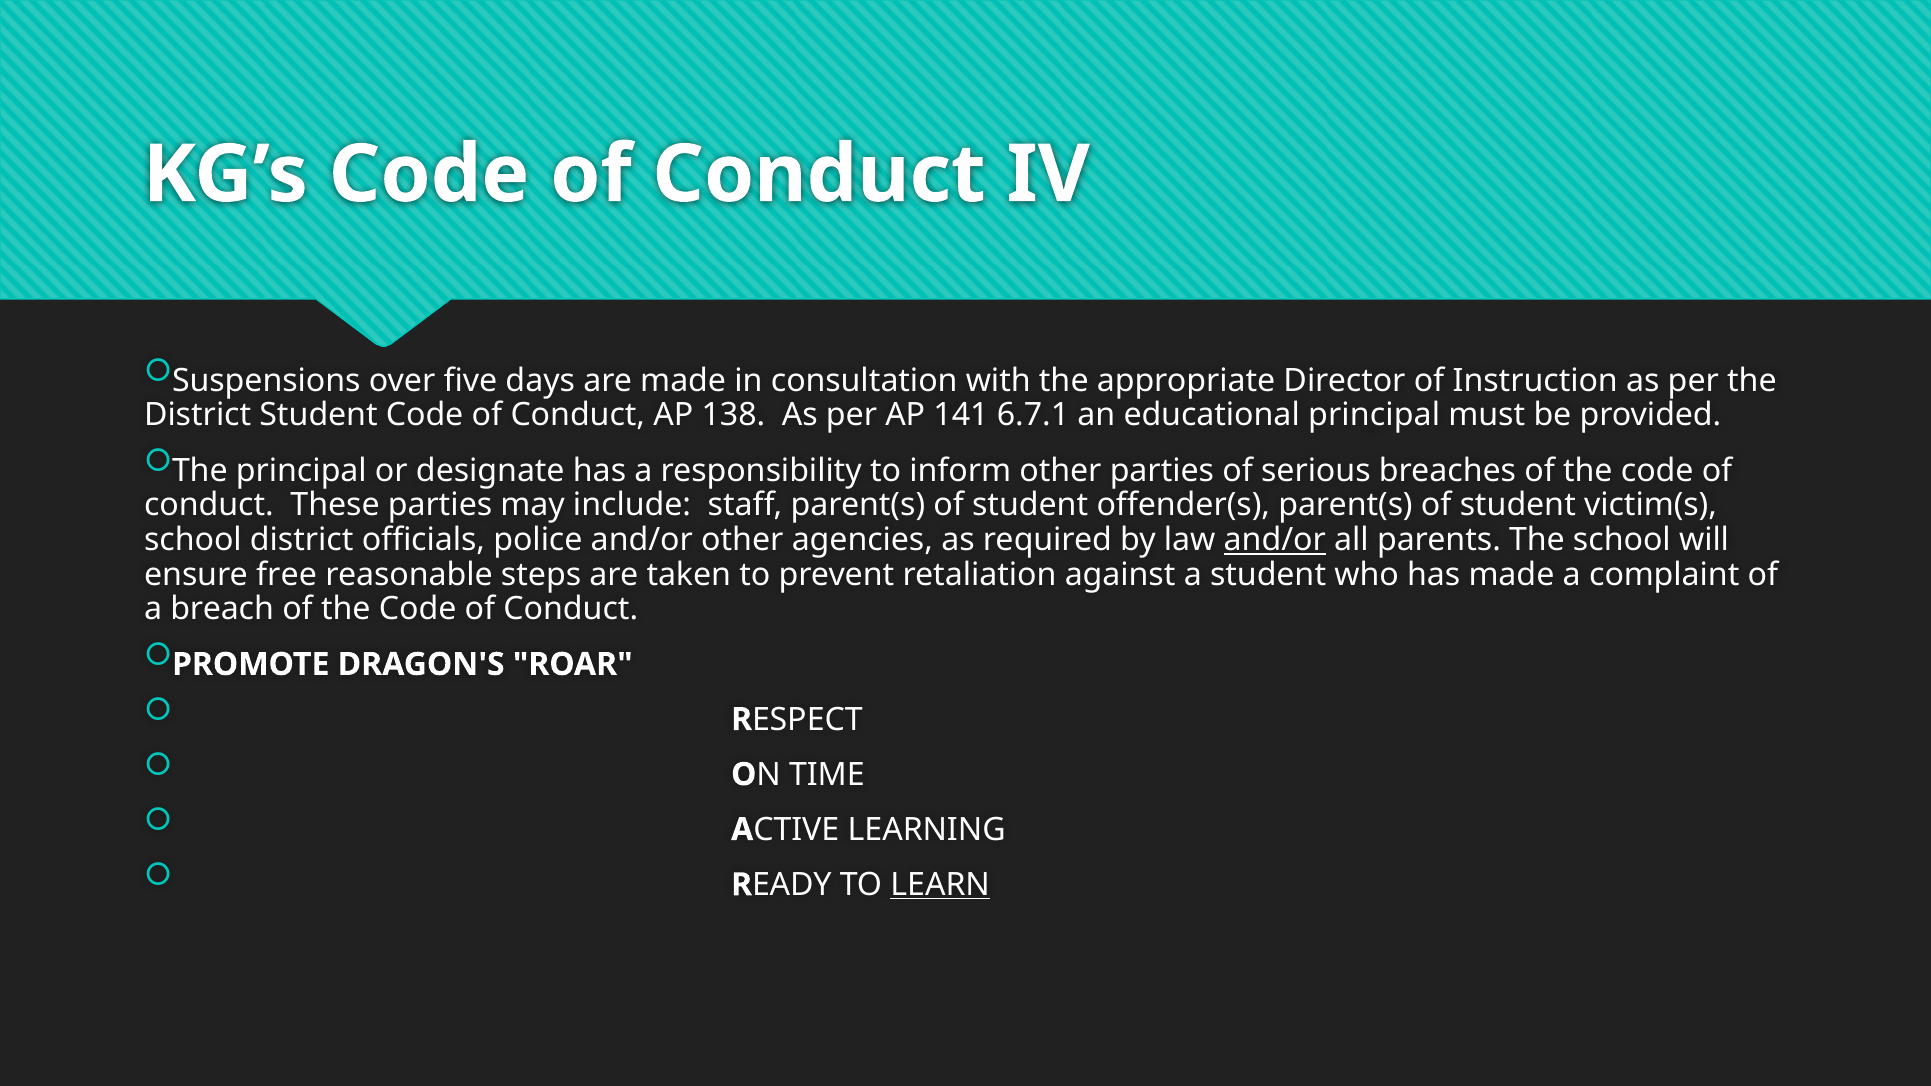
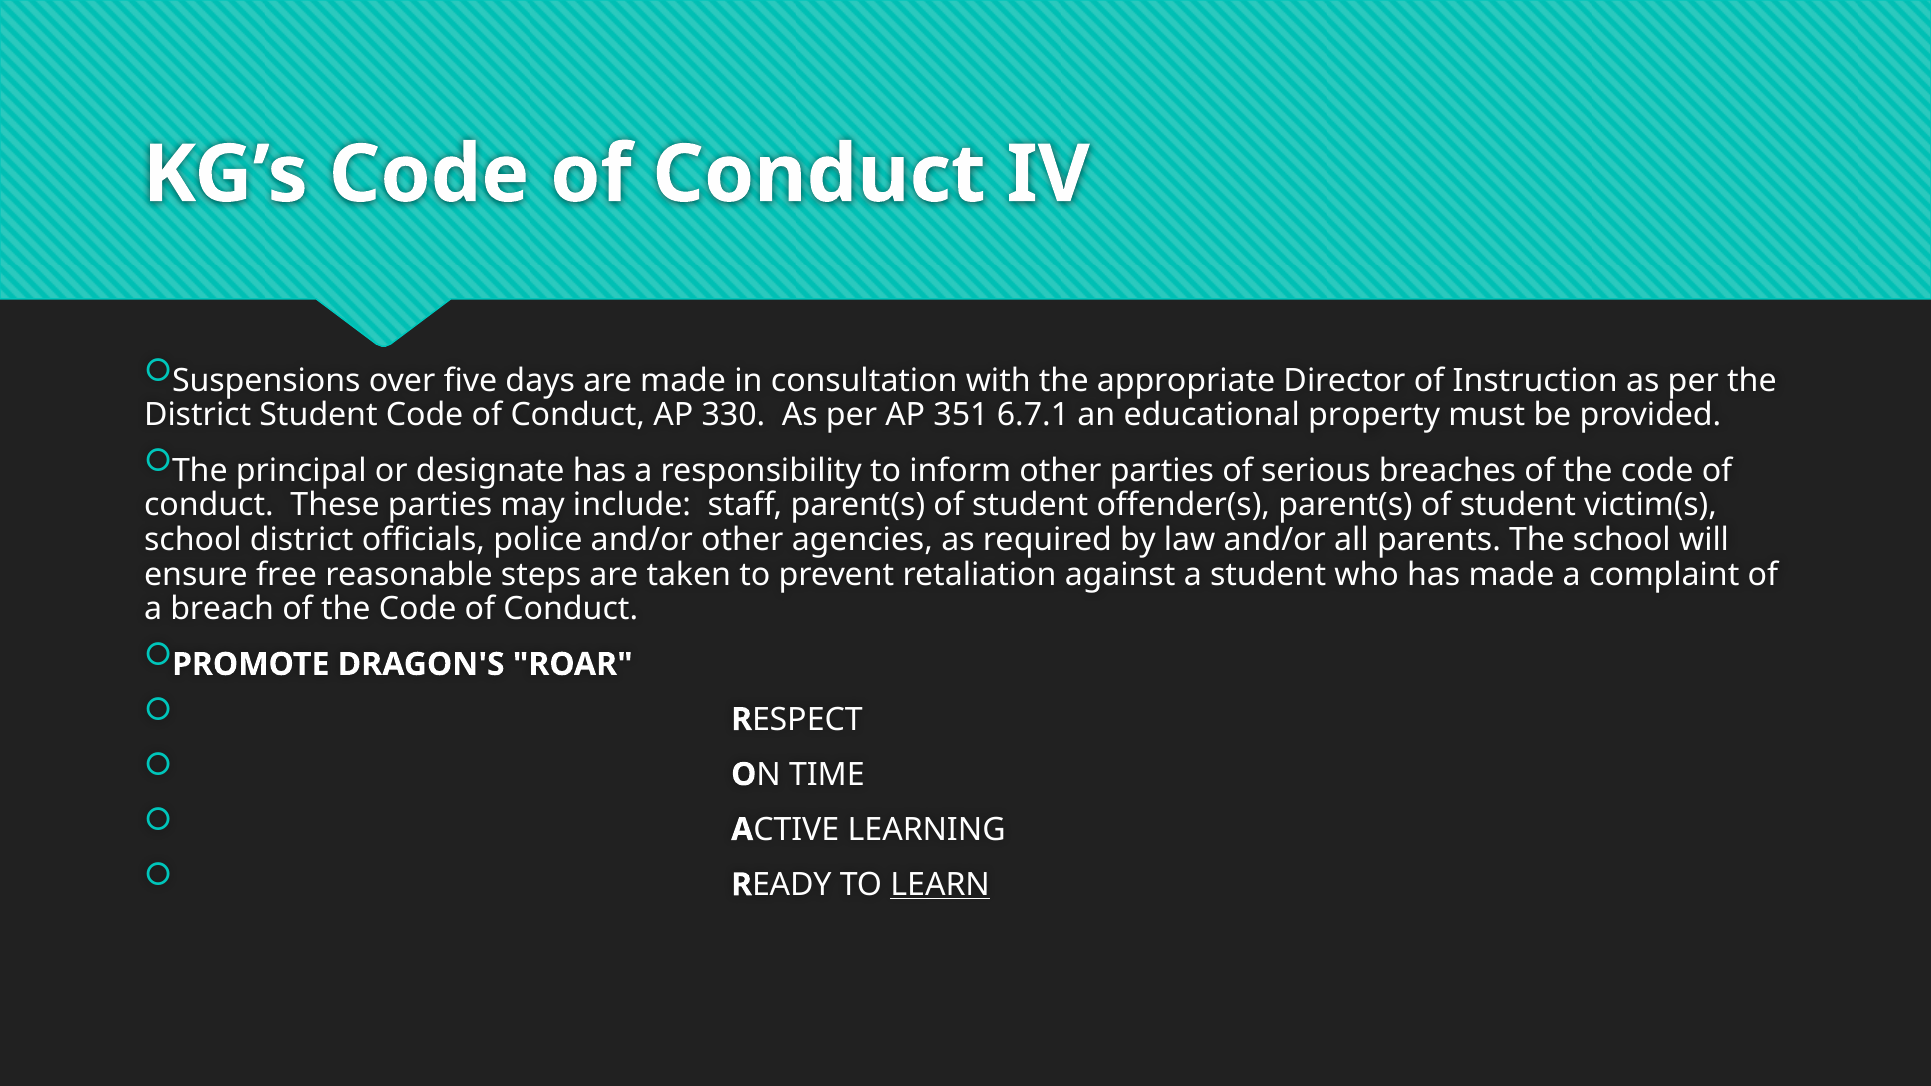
138: 138 -> 330
141: 141 -> 351
educational principal: principal -> property
and/or at (1275, 540) underline: present -> none
